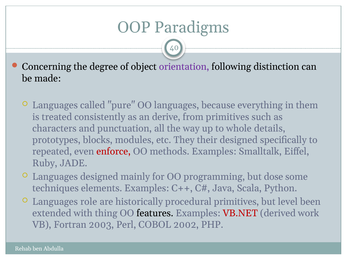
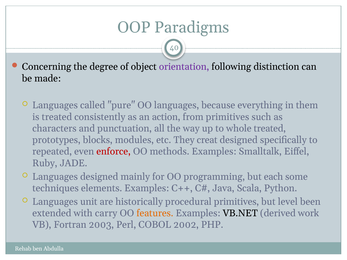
derive: derive -> action
whole details: details -> treated
their: their -> creat
dose: dose -> each
role: role -> unit
thing: thing -> carry
features colour: black -> orange
VB.NET colour: red -> black
